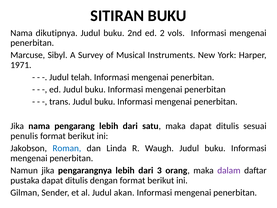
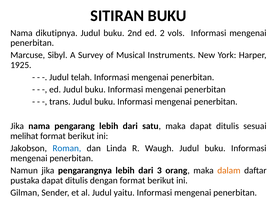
1971: 1971 -> 1925
penulis: penulis -> melihat
dalam colour: purple -> orange
akan: akan -> yaitu
